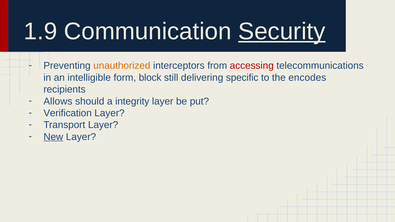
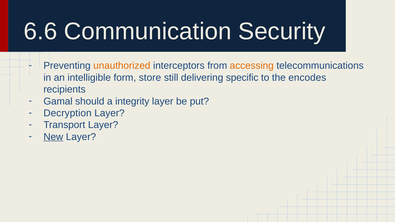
1.9: 1.9 -> 6.6
Security underline: present -> none
accessing colour: red -> orange
block: block -> store
Allows: Allows -> Gamal
Verification: Verification -> Decryption
